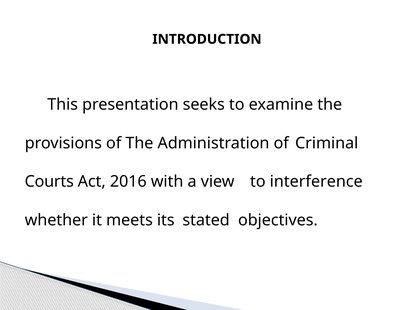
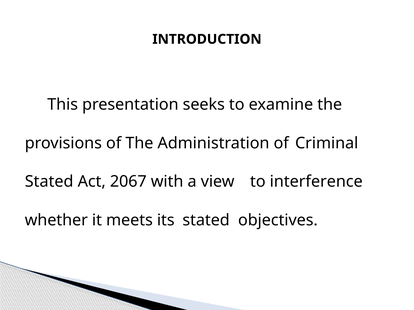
Courts at (49, 182): Courts -> Stated
2016: 2016 -> 2067
